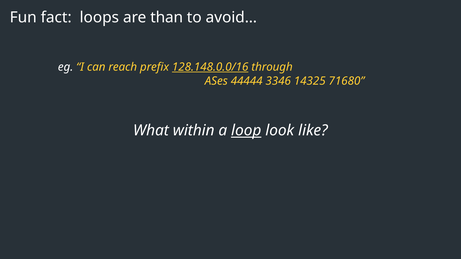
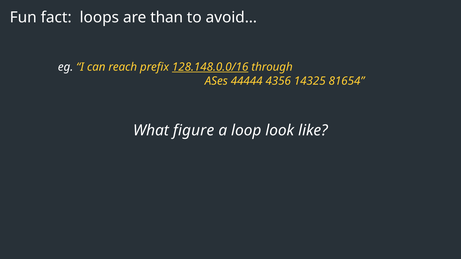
3346: 3346 -> 4356
71680: 71680 -> 81654
within: within -> figure
loop underline: present -> none
